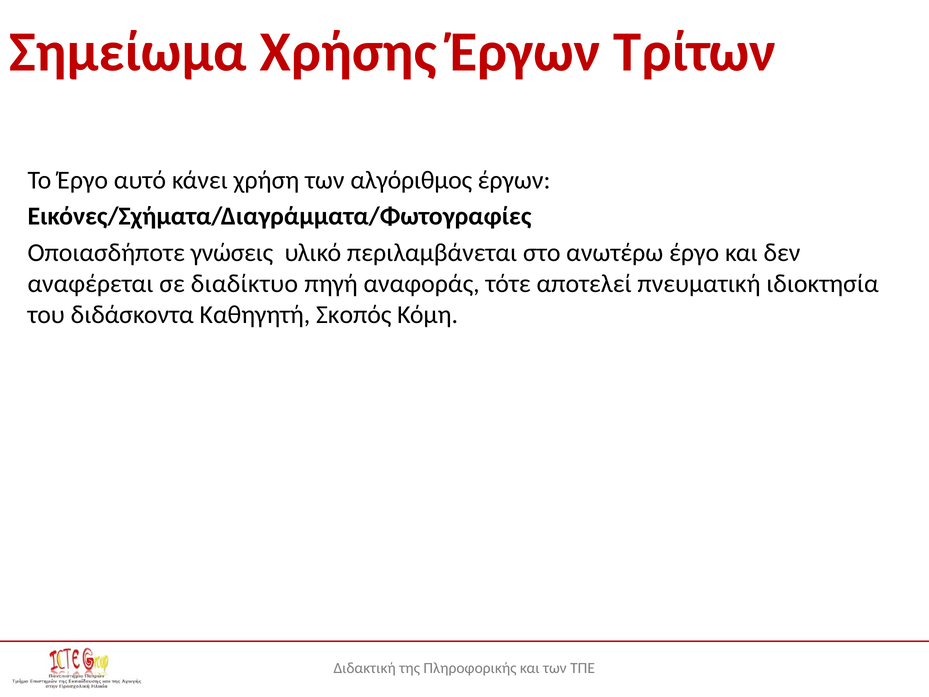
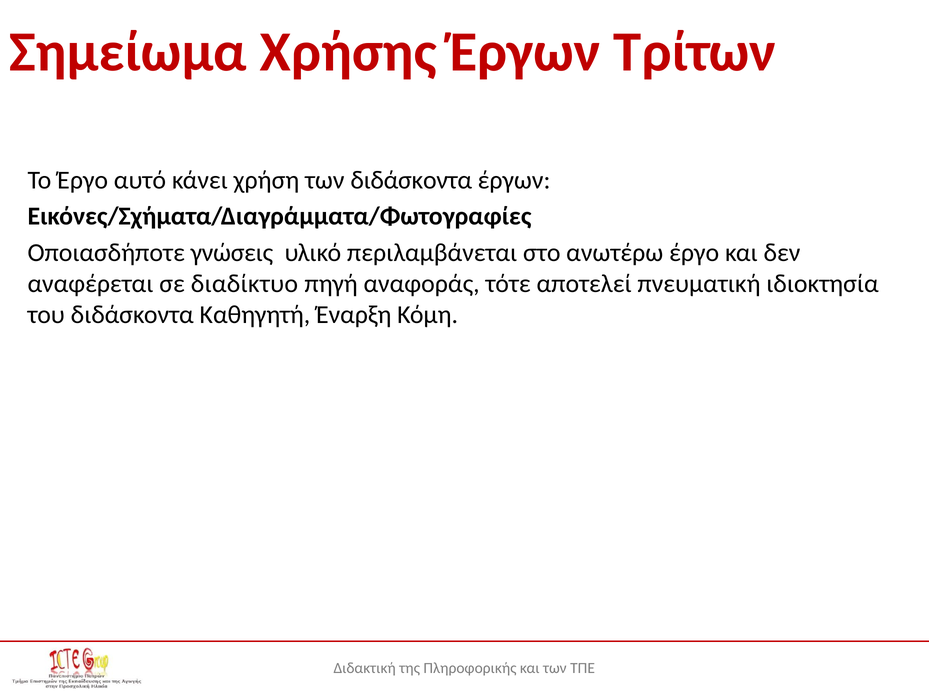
των αλγόριθμος: αλγόριθμος -> διδάσκοντα
Σκοπός: Σκοπός -> Έναρξη
